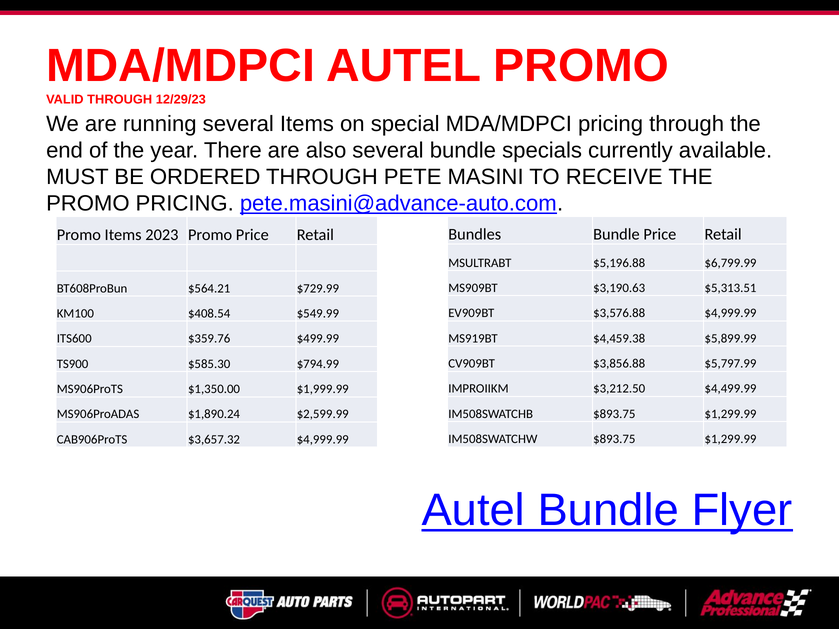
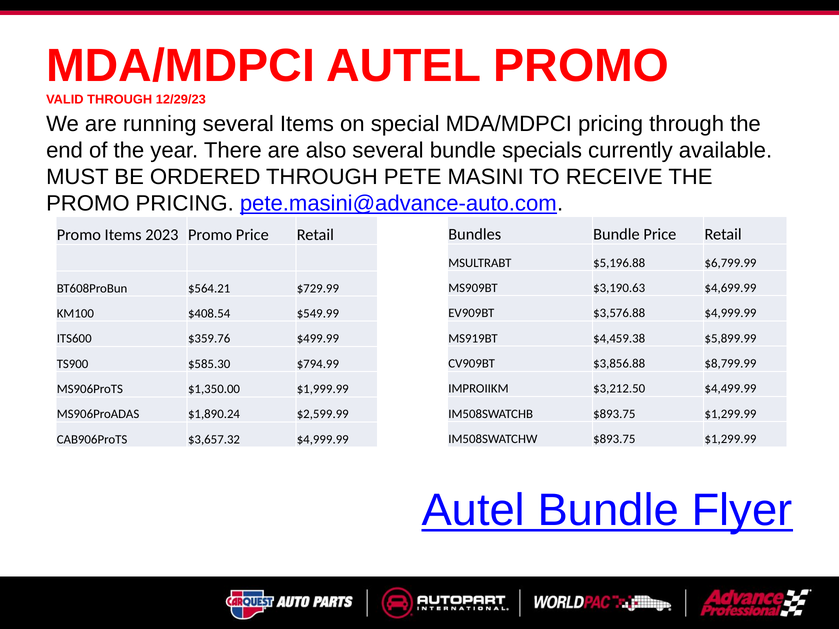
$5,313.51: $5,313.51 -> $4,699.99
$5,797.99: $5,797.99 -> $8,799.99
